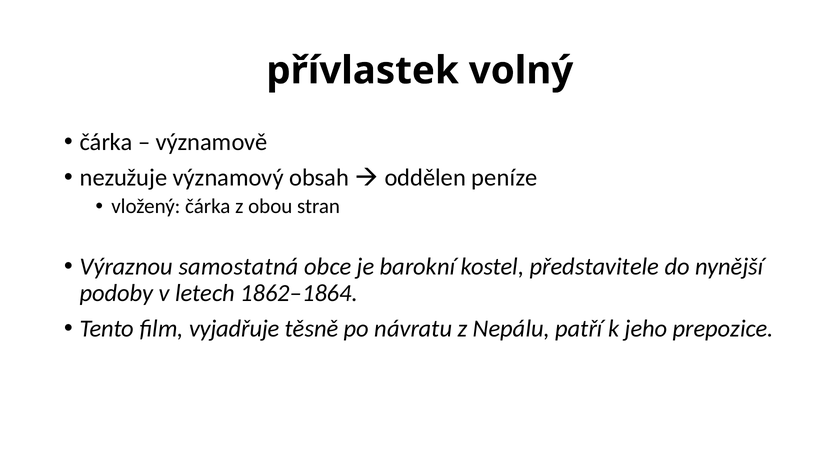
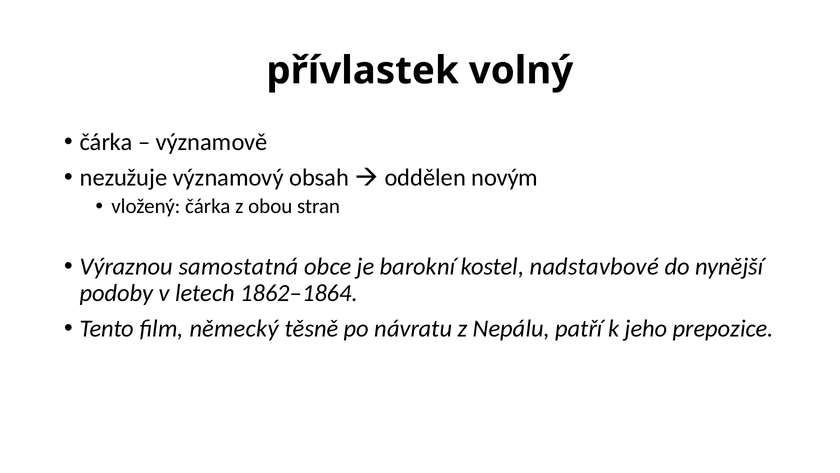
peníze: peníze -> novým
představitele: představitele -> nadstavbové
vyjadřuje: vyjadřuje -> německý
